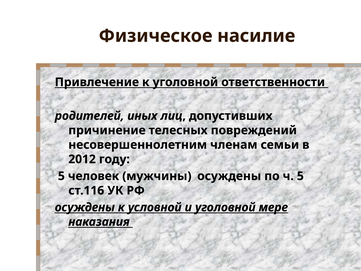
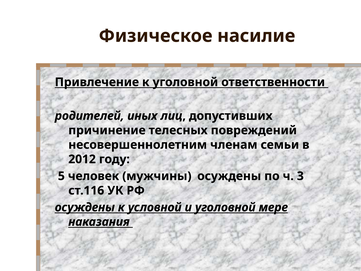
ч 5: 5 -> 3
